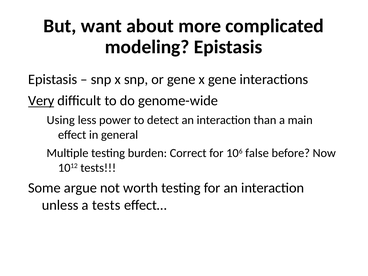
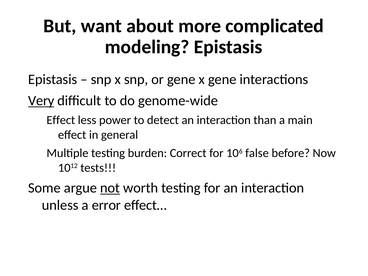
Using at (61, 120): Using -> Effect
not underline: none -> present
a tests: tests -> error
